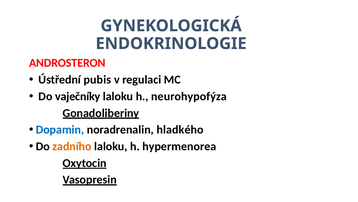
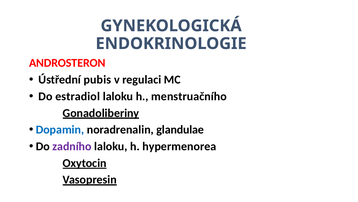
vaječníky: vaječníky -> estradiol
neurohypofýza: neurohypofýza -> menstruačního
hladkého: hladkého -> glandulae
zadního colour: orange -> purple
